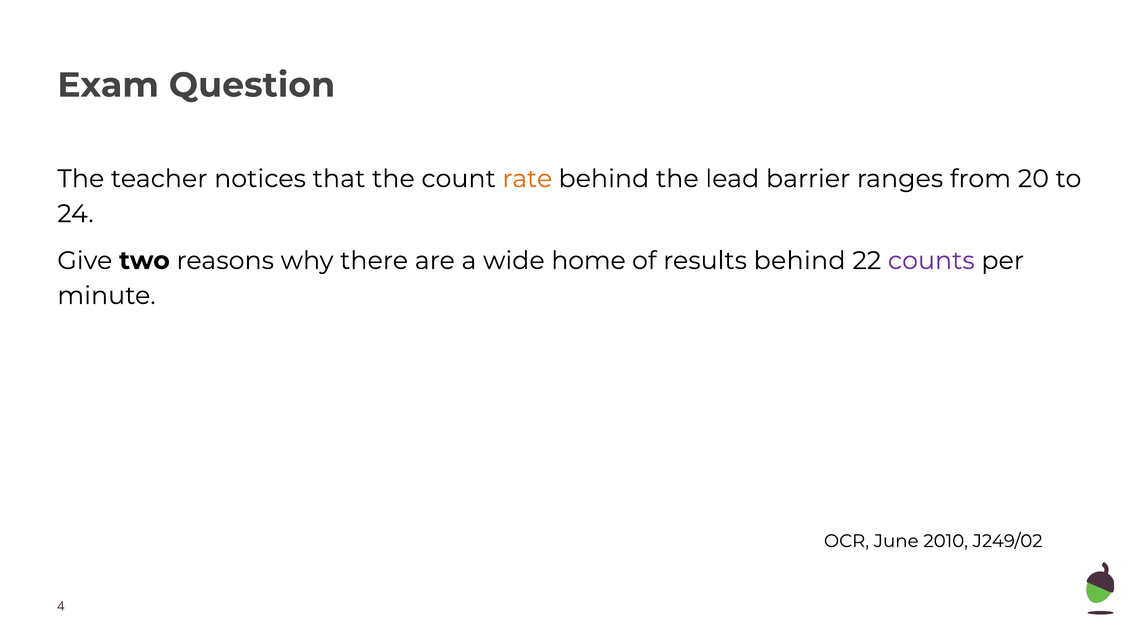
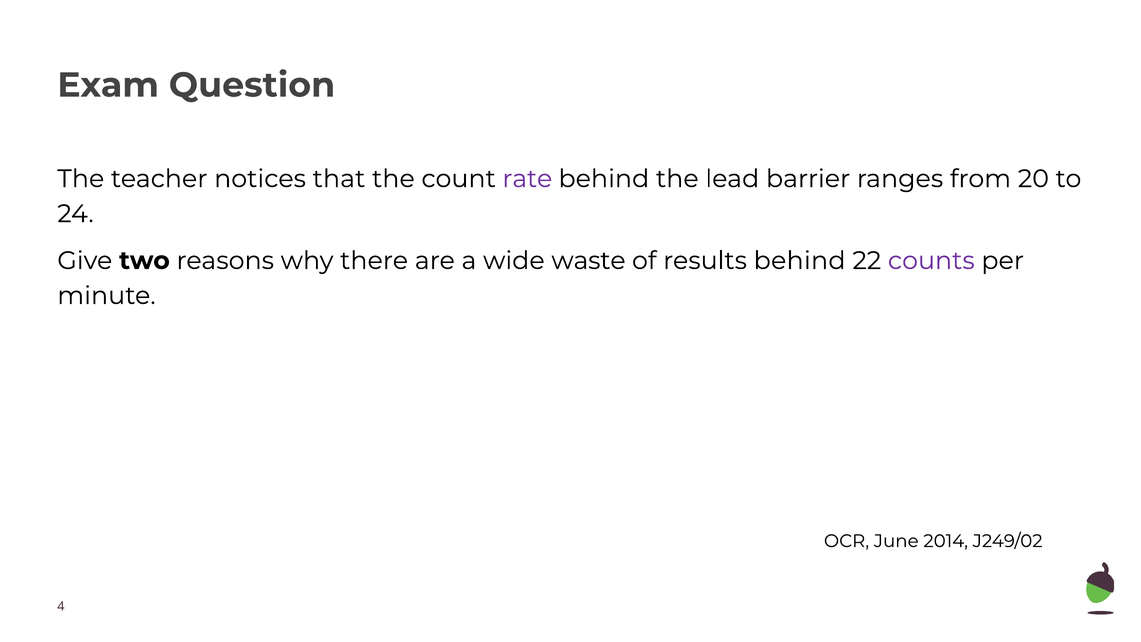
rate colour: orange -> purple
home: home -> waste
2010: 2010 -> 2014
